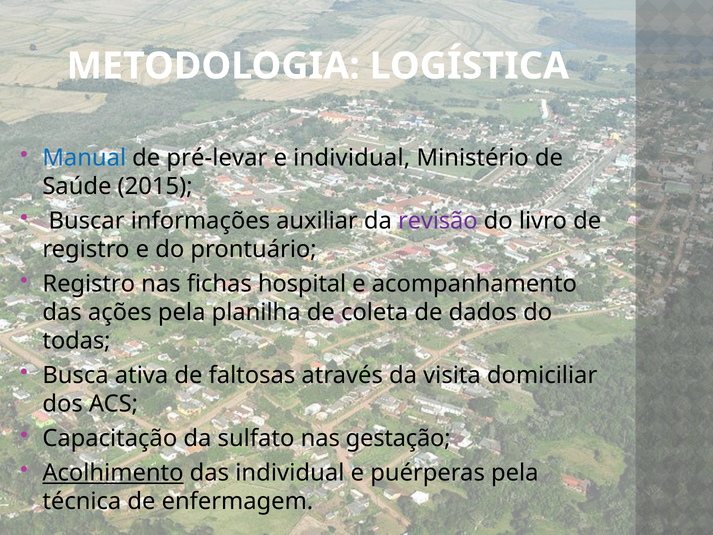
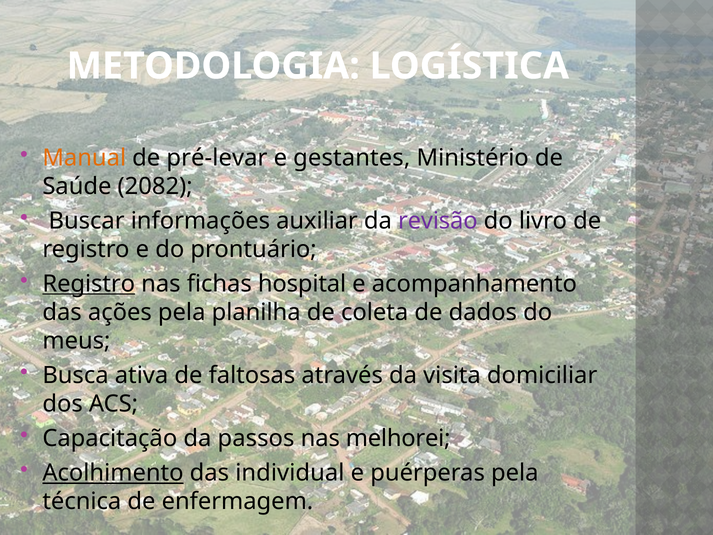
Manual colour: blue -> orange
e individual: individual -> gestantes
2015: 2015 -> 2082
Registro at (89, 284) underline: none -> present
todas: todas -> meus
sulfato: sulfato -> passos
gestação: gestação -> melhorei
